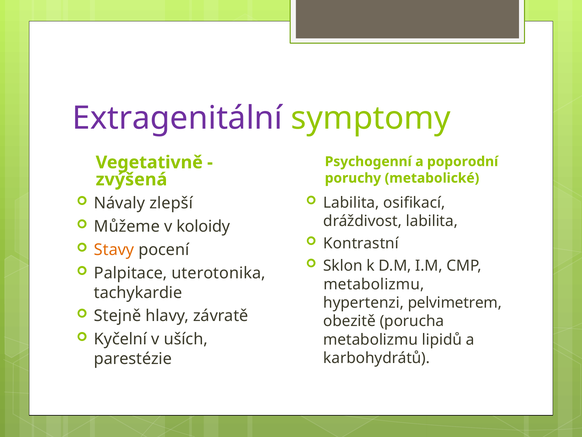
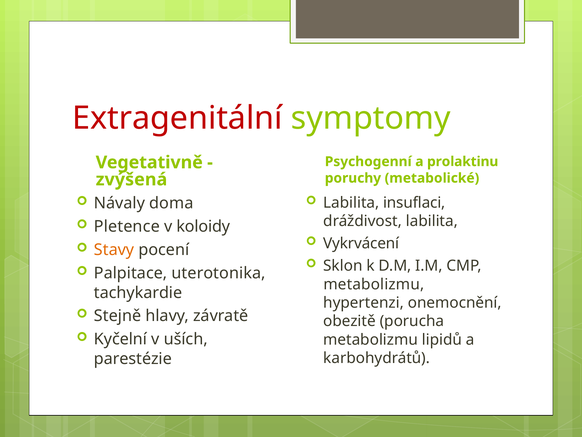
Extragenitální colour: purple -> red
poporodní: poporodní -> prolaktinu
osifikací: osifikací -> insuflaci
zlepší: zlepší -> doma
Můžeme: Můžeme -> Pletence
Kontrastní: Kontrastní -> Vykrvácení
pelvimetrem: pelvimetrem -> onemocnění
